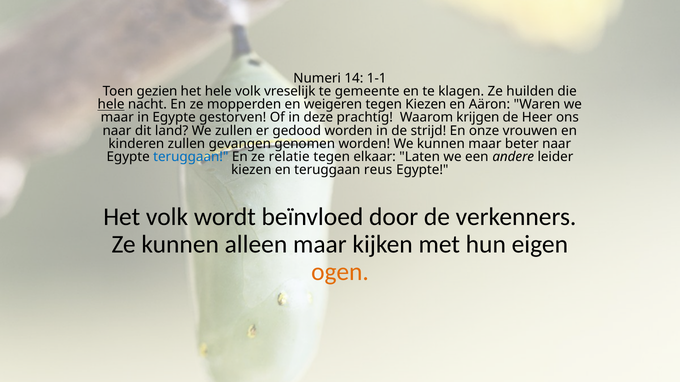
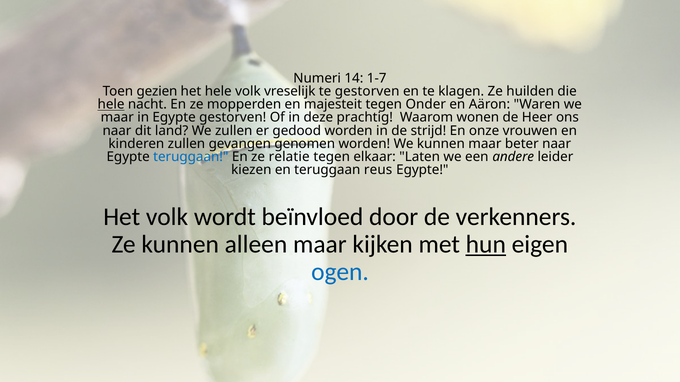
1-1: 1-1 -> 1-7
te gemeente: gemeente -> gestorven
weigeren: weigeren -> majesteit
tegen Kiezen: Kiezen -> Onder
krijgen: krijgen -> wonen
hun underline: none -> present
ogen colour: orange -> blue
